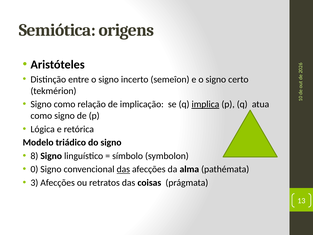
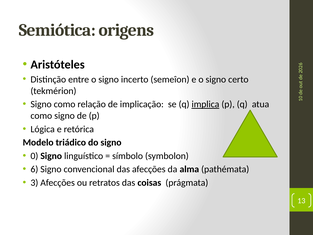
8 at (34, 156): 8 -> 0
0 at (34, 169): 0 -> 6
das at (123, 169) underline: present -> none
